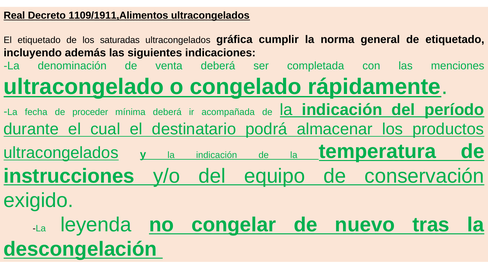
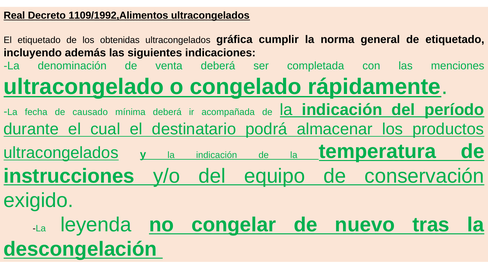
1109/1911,Alimentos: 1109/1911,Alimentos -> 1109/1992,Alimentos
saturadas: saturadas -> obtenidas
proceder: proceder -> causado
